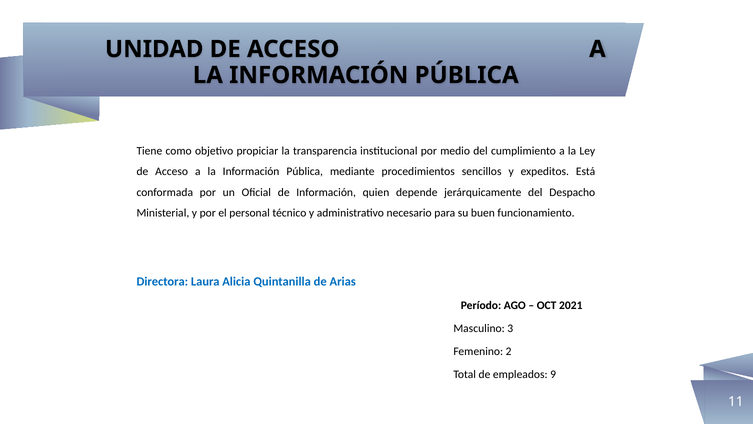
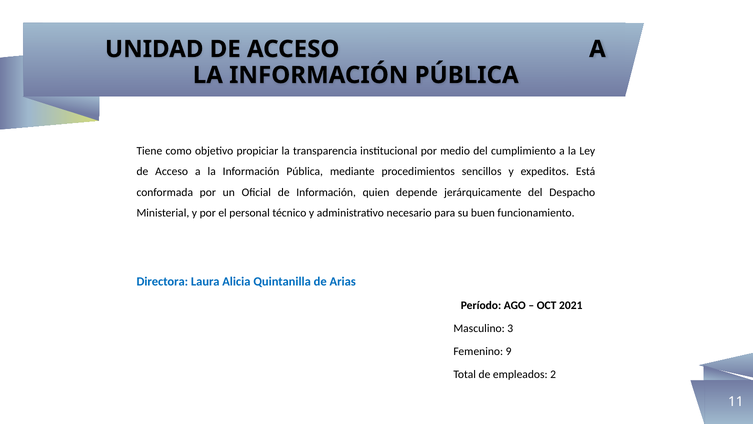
2: 2 -> 9
9: 9 -> 2
